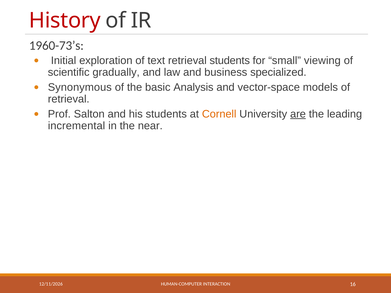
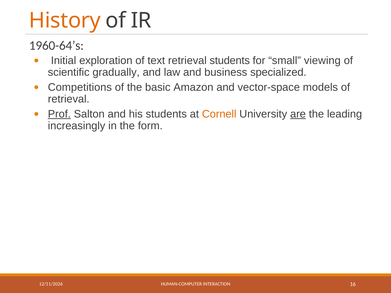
History colour: red -> orange
1960-73’s: 1960-73’s -> 1960-64’s
Synonymous: Synonymous -> Competitions
Analysis: Analysis -> Amazon
Prof underline: none -> present
incremental: incremental -> increasingly
near: near -> form
